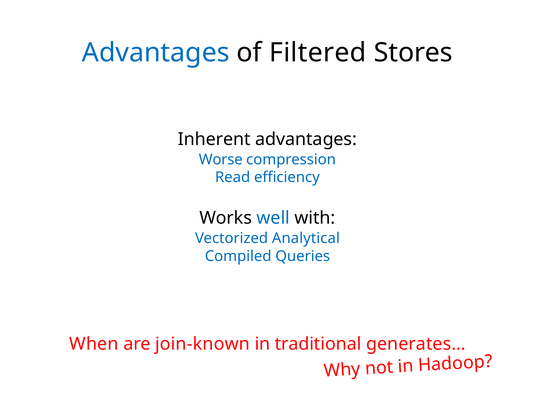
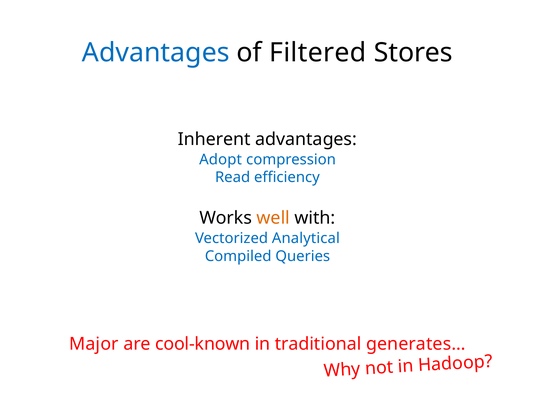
Worse: Worse -> Adopt
well colour: blue -> orange
When: When -> Major
join-known: join-known -> cool-known
